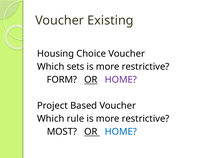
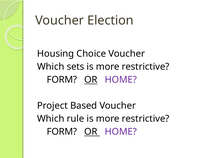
Existing: Existing -> Election
MOST at (62, 132): MOST -> FORM
HOME at (121, 132) colour: blue -> purple
